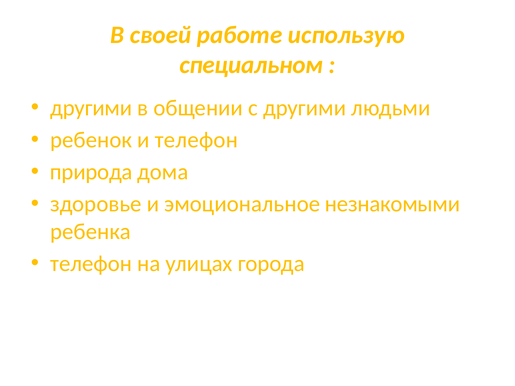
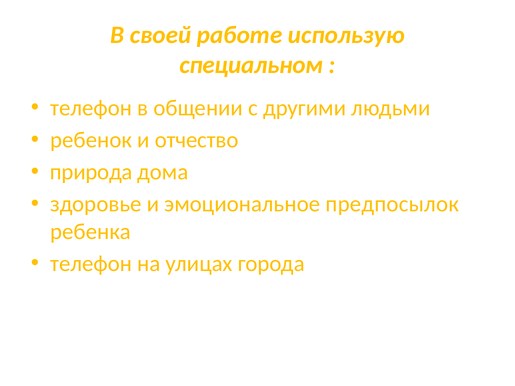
другими at (91, 108): другими -> телефон
и телефон: телефон -> отчество
незнакомыми: незнакомыми -> предпосылок
